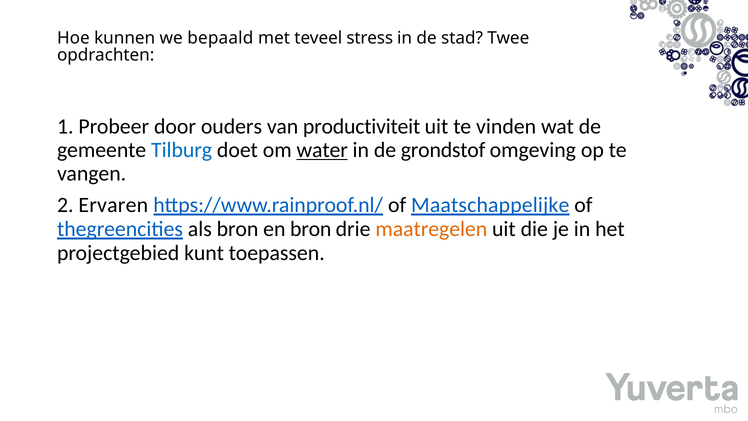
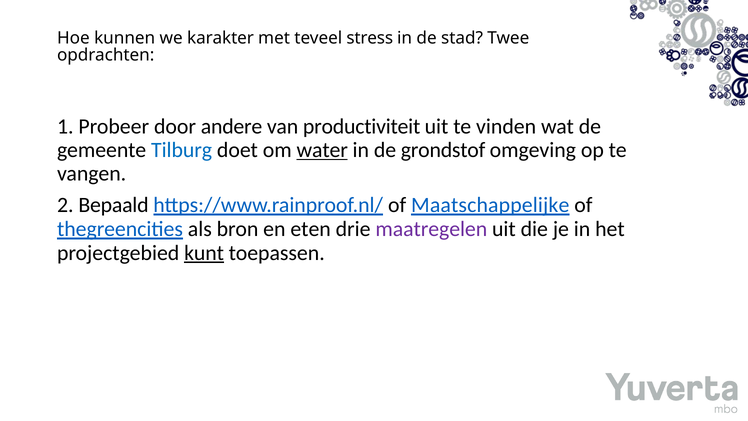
bepaald: bepaald -> karakter
ouders: ouders -> andere
Ervaren: Ervaren -> Bepaald
en bron: bron -> eten
maatregelen colour: orange -> purple
kunt underline: none -> present
